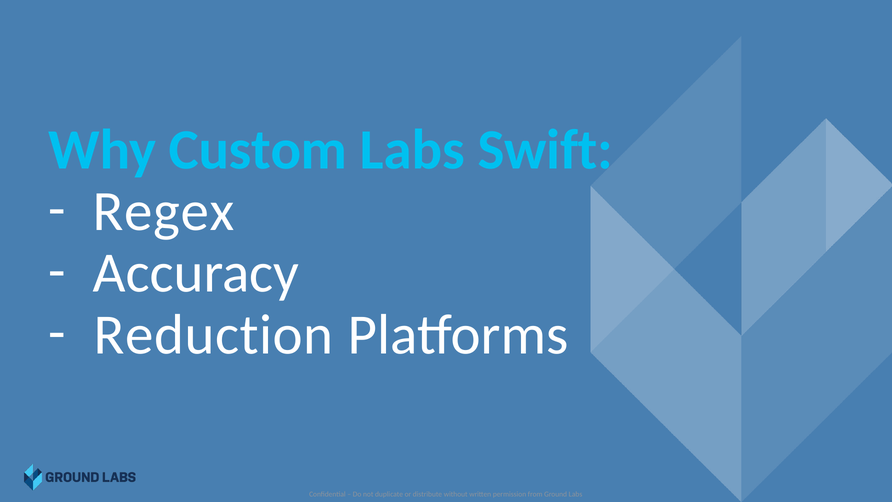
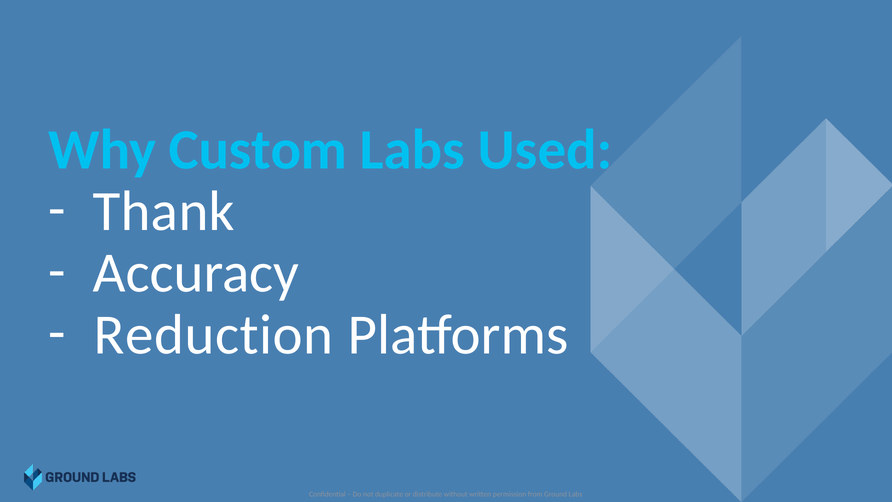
Swift: Swift -> Used
Regex: Regex -> Thank
